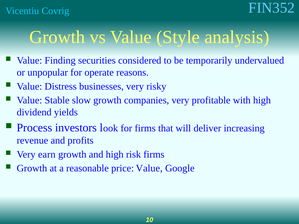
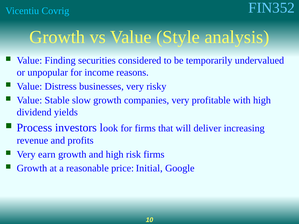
operate: operate -> income
price Value: Value -> Initial
